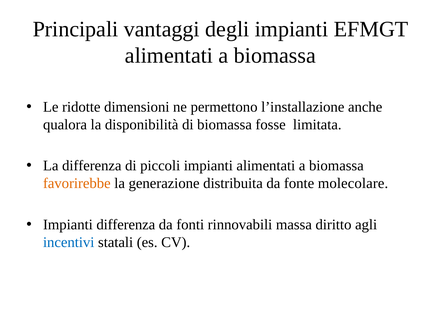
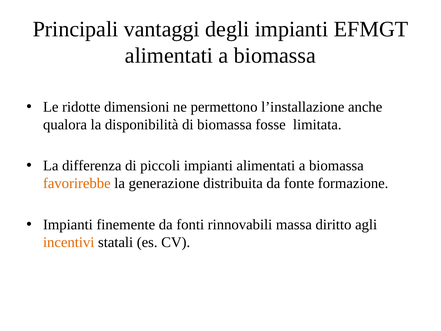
molecolare: molecolare -> formazione
Impianti differenza: differenza -> finemente
incentivi colour: blue -> orange
